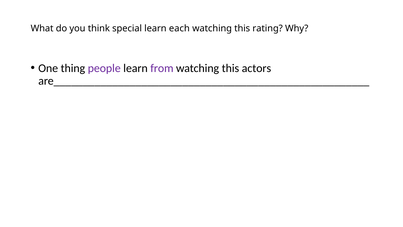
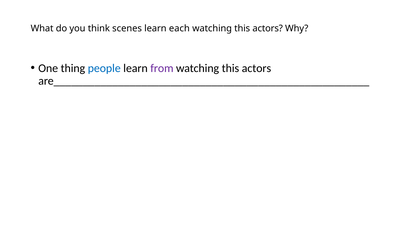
special: special -> scenes
rating at (268, 28): rating -> actors
people colour: purple -> blue
